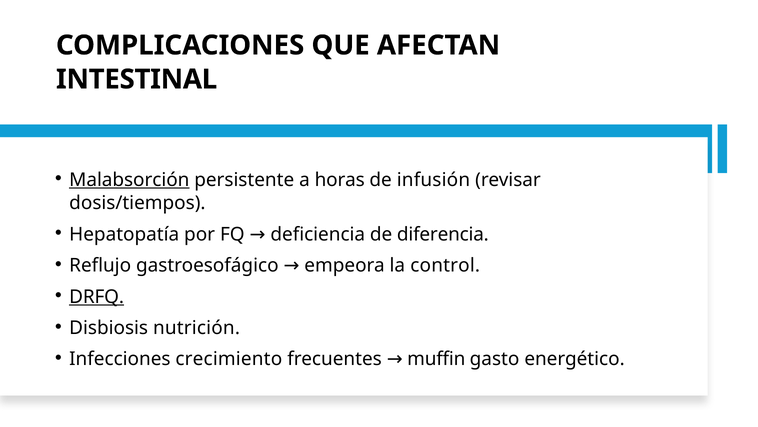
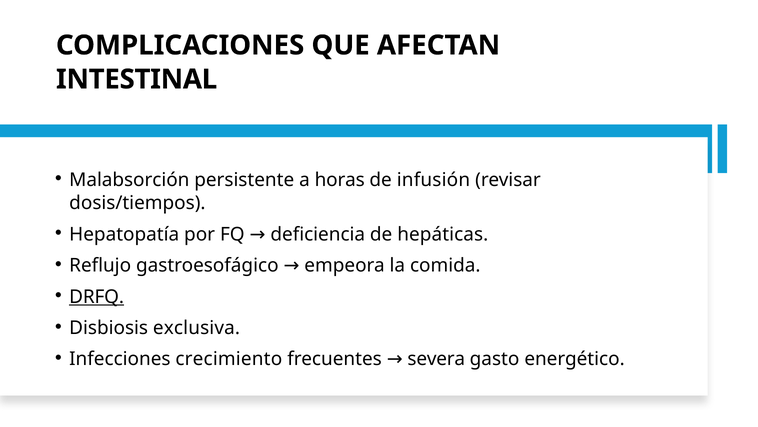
Malabsorción underline: present -> none
diferencia: diferencia -> hepáticas
control: control -> comida
nutrición: nutrición -> exclusiva
muffin: muffin -> severa
